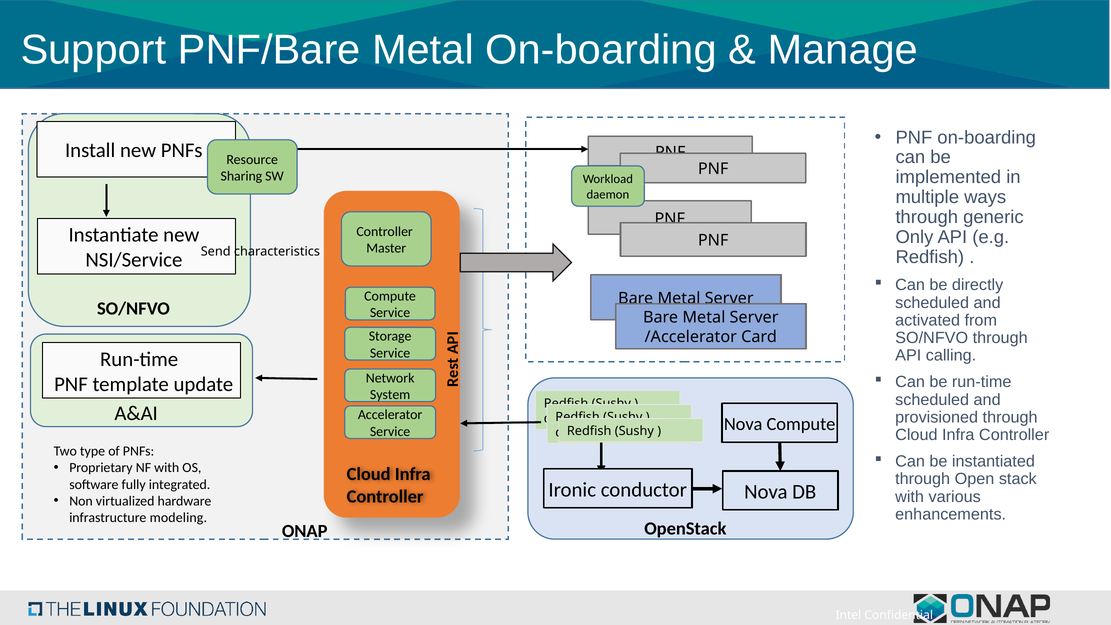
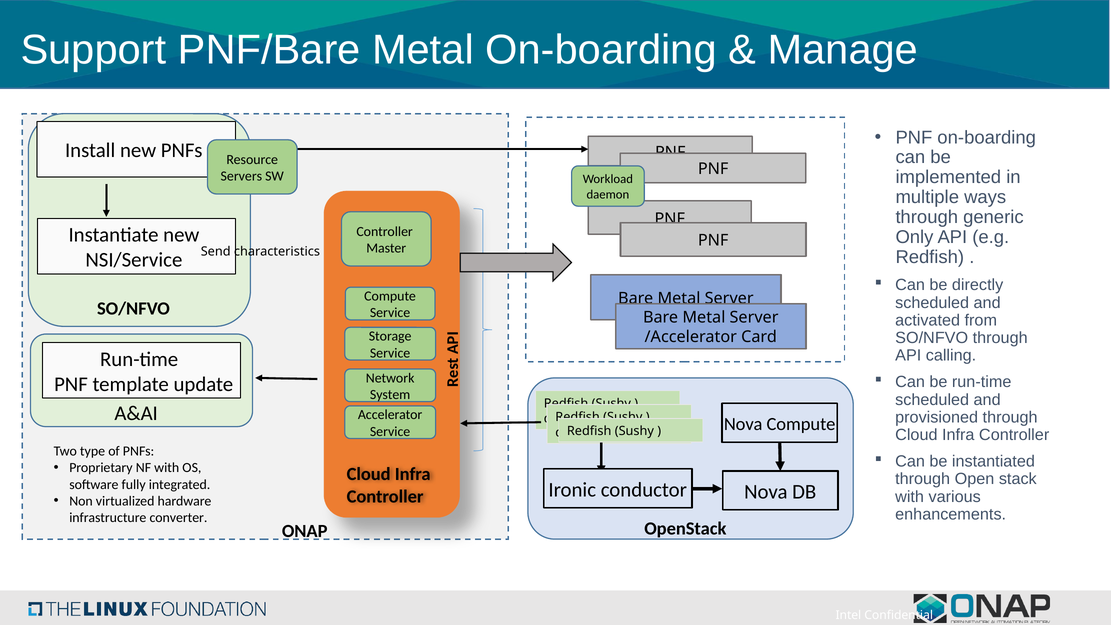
Sharing: Sharing -> Servers
modeling: modeling -> converter
